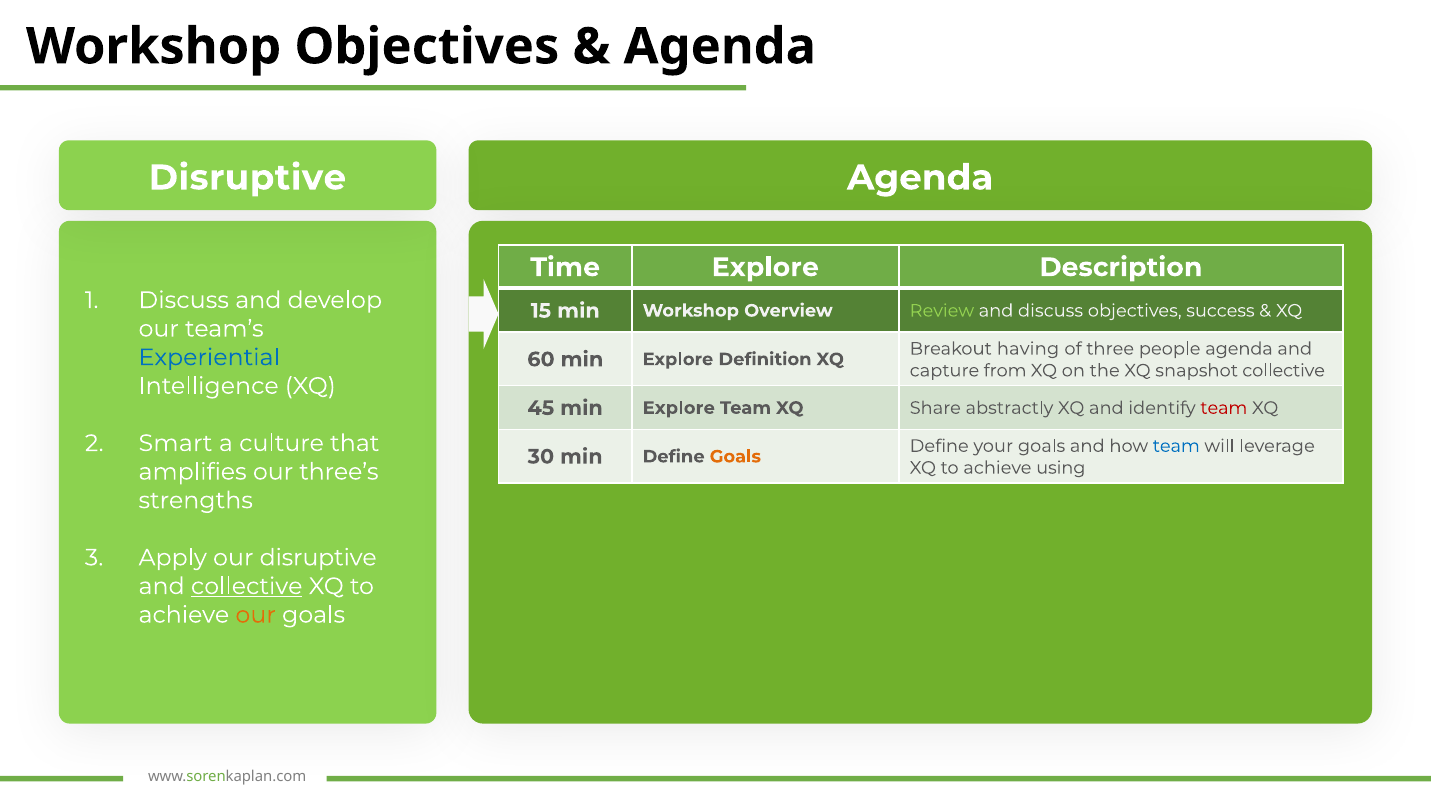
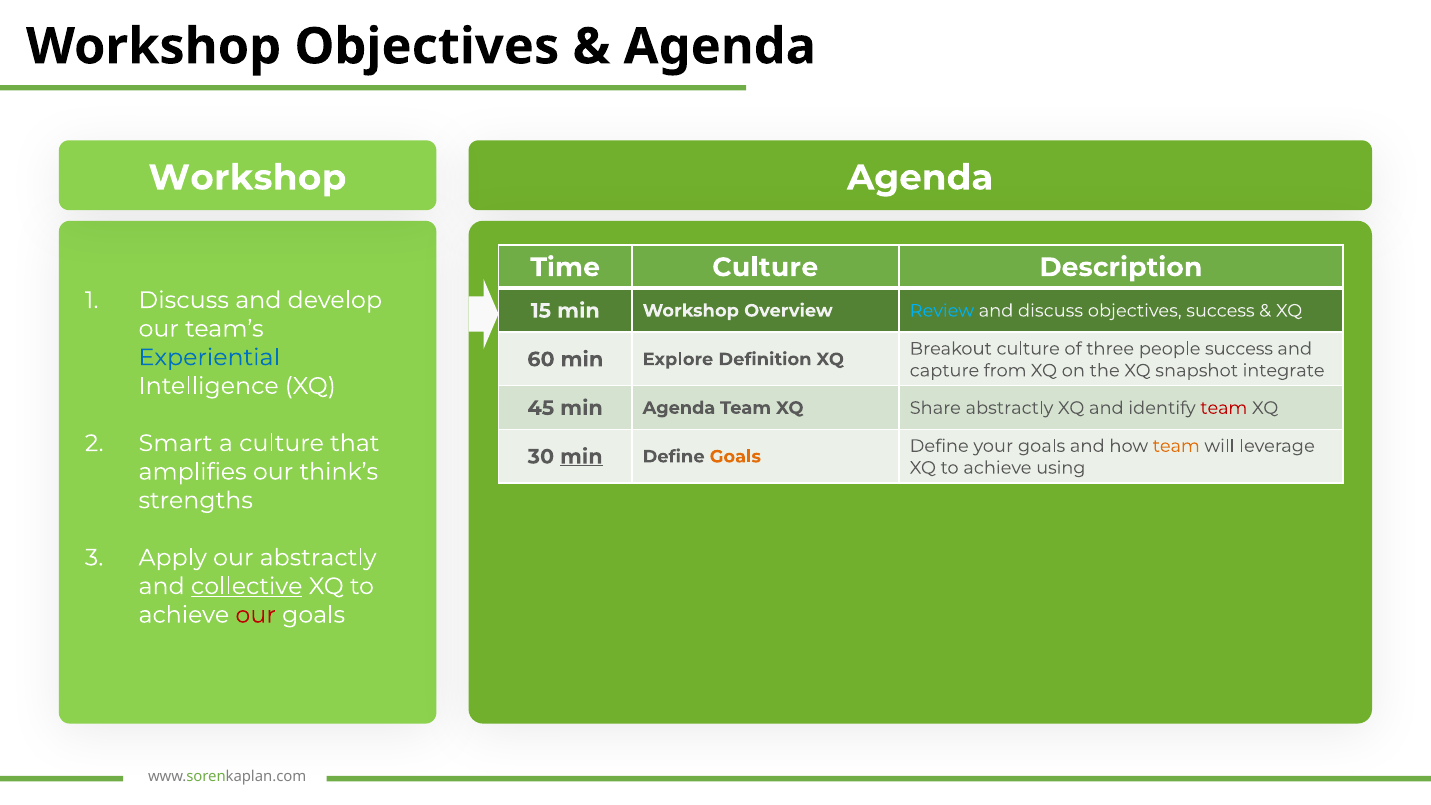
Disruptive at (247, 178): Disruptive -> Workshop
Time Explore: Explore -> Culture
Review colour: light green -> light blue
Breakout having: having -> culture
people agenda: agenda -> success
snapshot collective: collective -> integrate
45 min Explore: Explore -> Agenda
team at (1176, 446) colour: blue -> orange
min at (581, 457) underline: none -> present
three’s: three’s -> think’s
our disruptive: disruptive -> abstractly
our at (256, 615) colour: orange -> red
